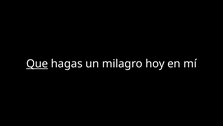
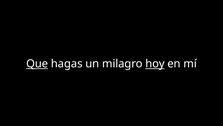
hoy underline: none -> present
